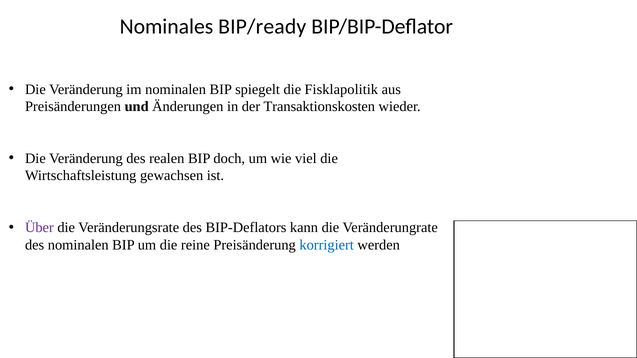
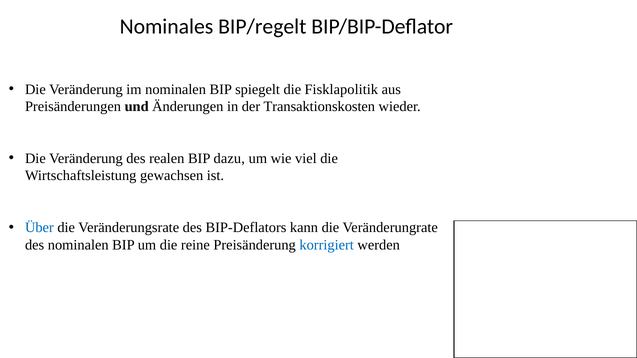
BIP/ready: BIP/ready -> BIP/regelt
doch: doch -> dazu
Über colour: purple -> blue
